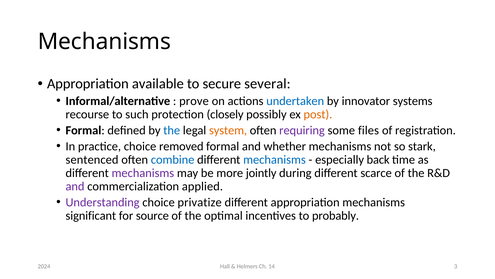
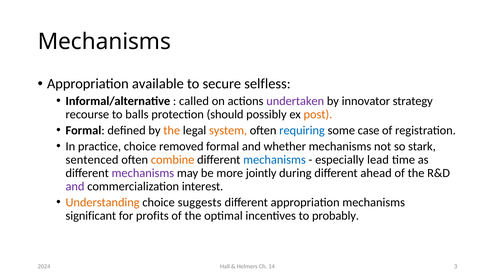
several: several -> selfless
prove: prove -> called
undertaken colour: blue -> purple
systems: systems -> strategy
such: such -> balls
closely: closely -> should
the at (172, 130) colour: blue -> orange
requiring colour: purple -> blue
files: files -> case
combine colour: blue -> orange
back: back -> lead
scarce: scarce -> ahead
applied: applied -> interest
Understanding colour: purple -> orange
privatize: privatize -> suggests
source: source -> profits
